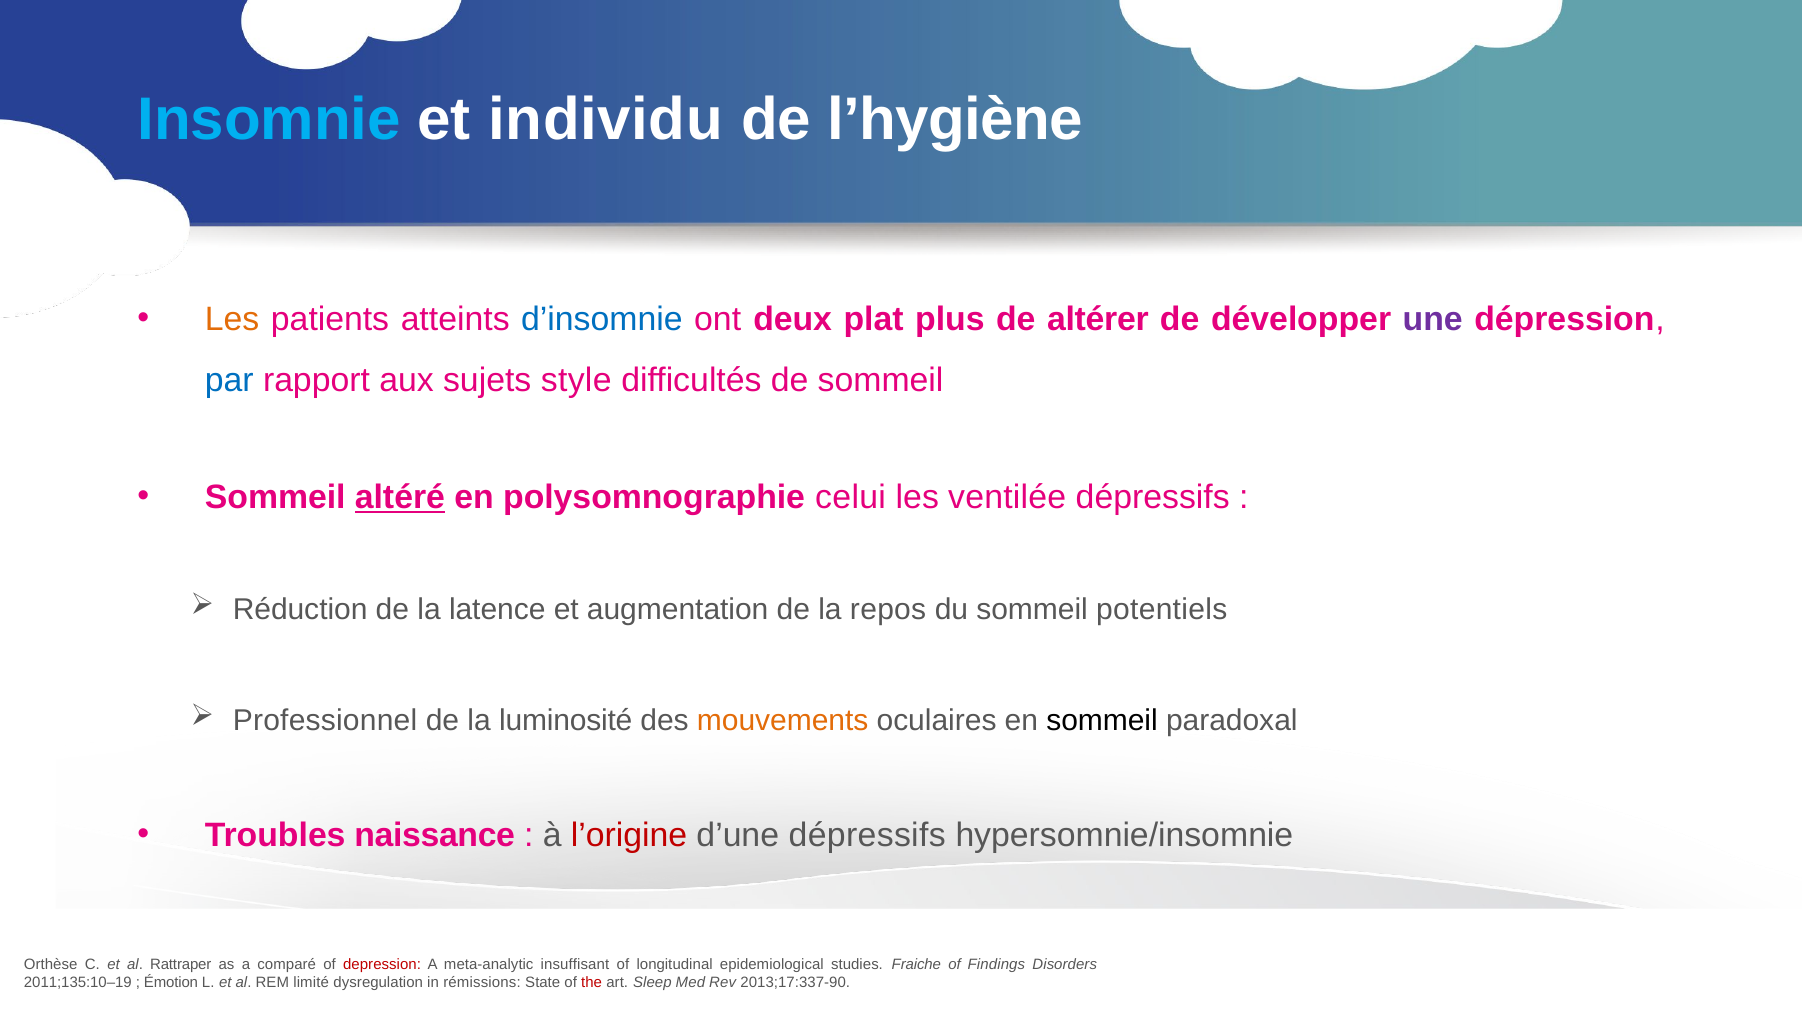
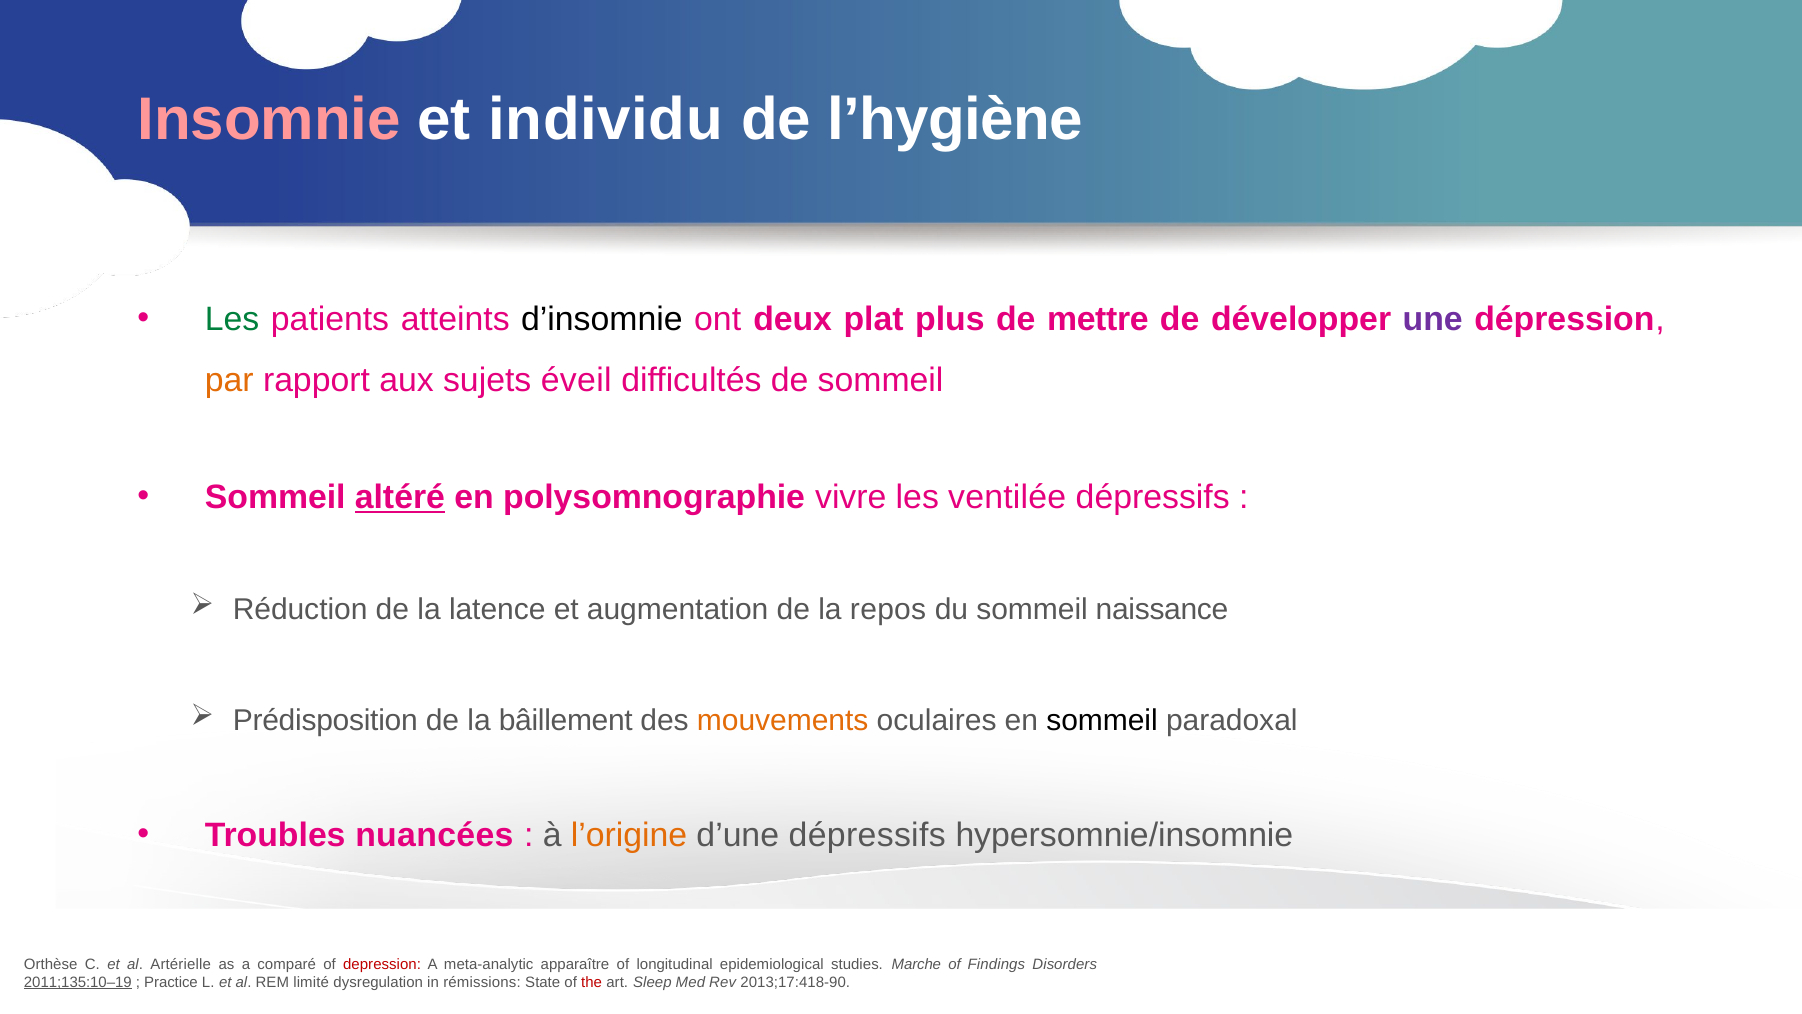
Insomnie colour: light blue -> pink
Les at (232, 319) colour: orange -> green
d’insomnie colour: blue -> black
altérer: altérer -> mettre
par colour: blue -> orange
style: style -> éveil
celui: celui -> vivre
potentiels: potentiels -> naissance
Professionnel: Professionnel -> Prédisposition
luminosité: luminosité -> bâillement
naissance: naissance -> nuancées
l’origine colour: red -> orange
Rattraper: Rattraper -> Artérielle
insuffisant: insuffisant -> apparaître
Fraiche: Fraiche -> Marche
2011;135:10–19 underline: none -> present
Émotion: Émotion -> Practice
2013;17:337-90: 2013;17:337-90 -> 2013;17:418-90
